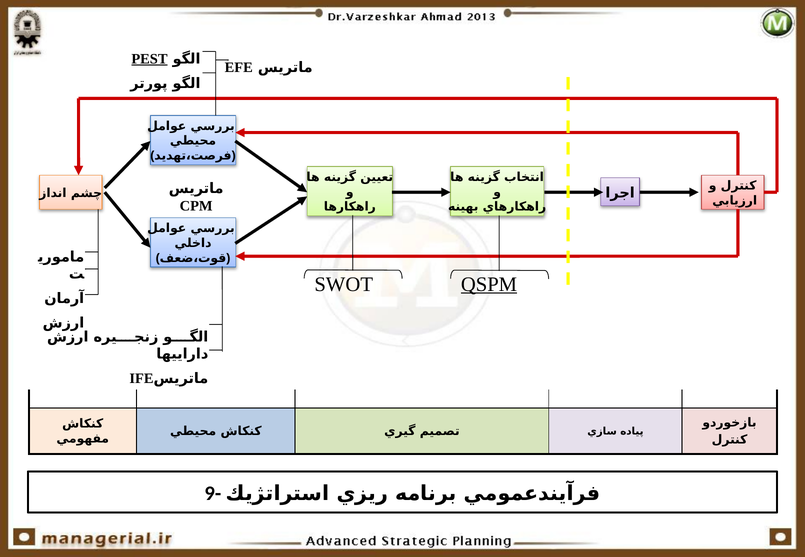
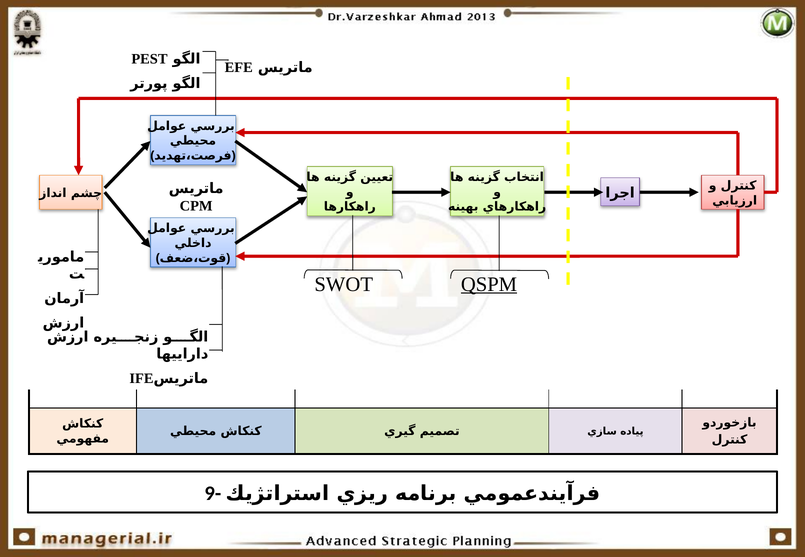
PEST underline: present -> none
